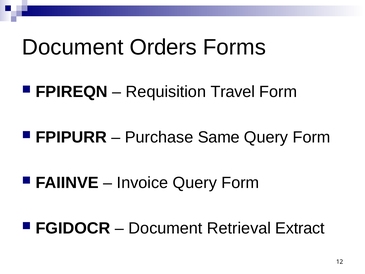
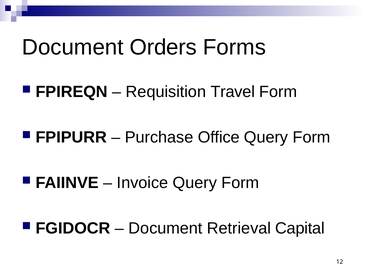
Same: Same -> Office
Extract: Extract -> Capital
